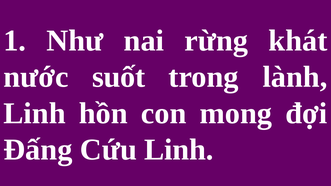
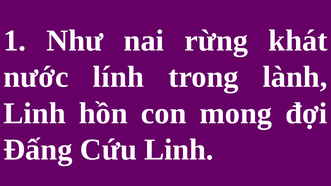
suốt: suốt -> lính
